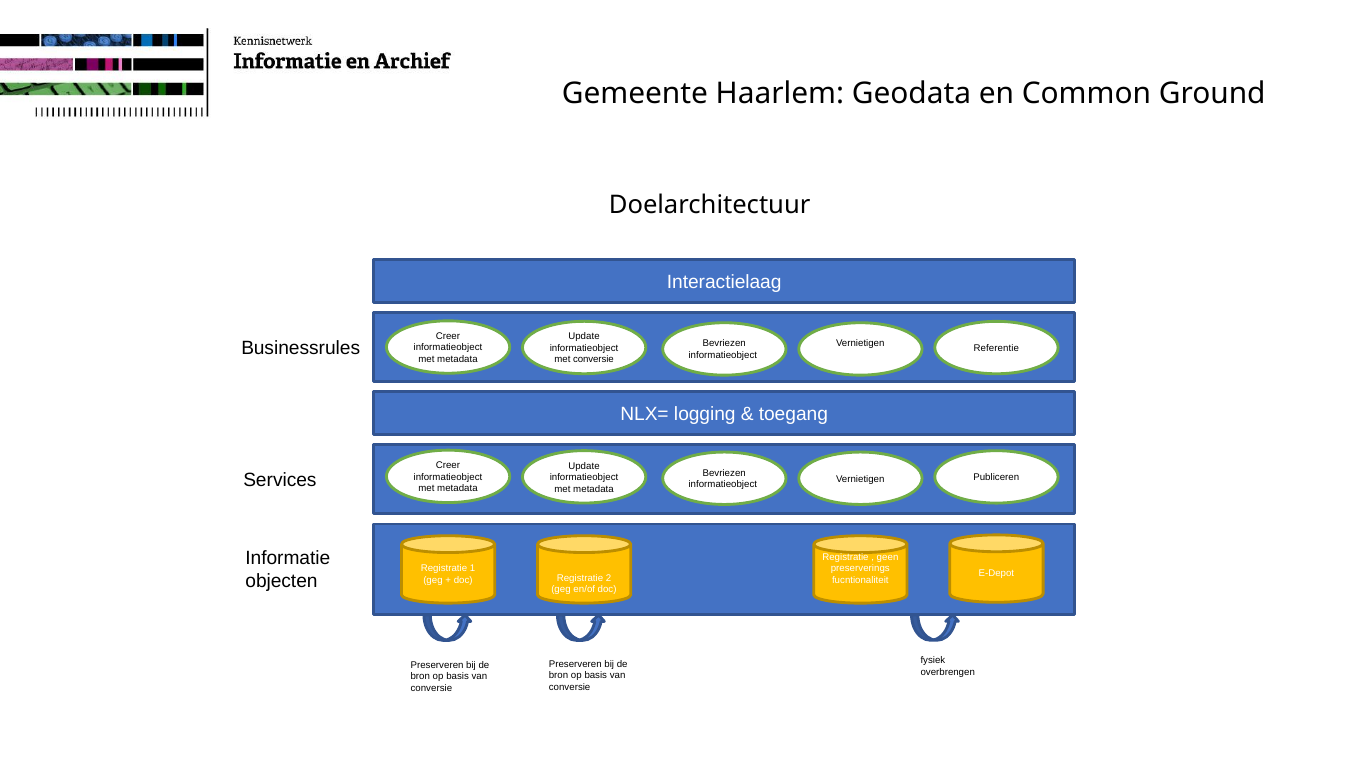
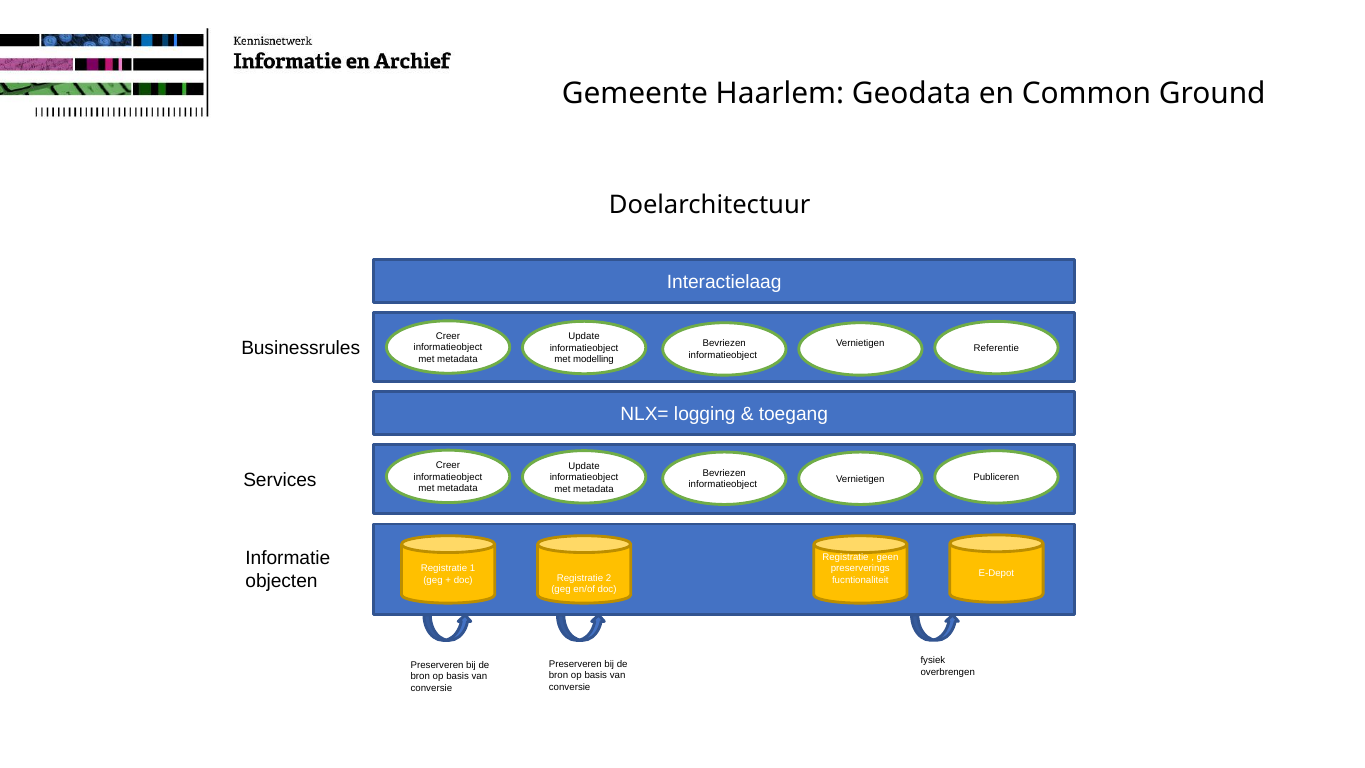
met conversie: conversie -> modelling
